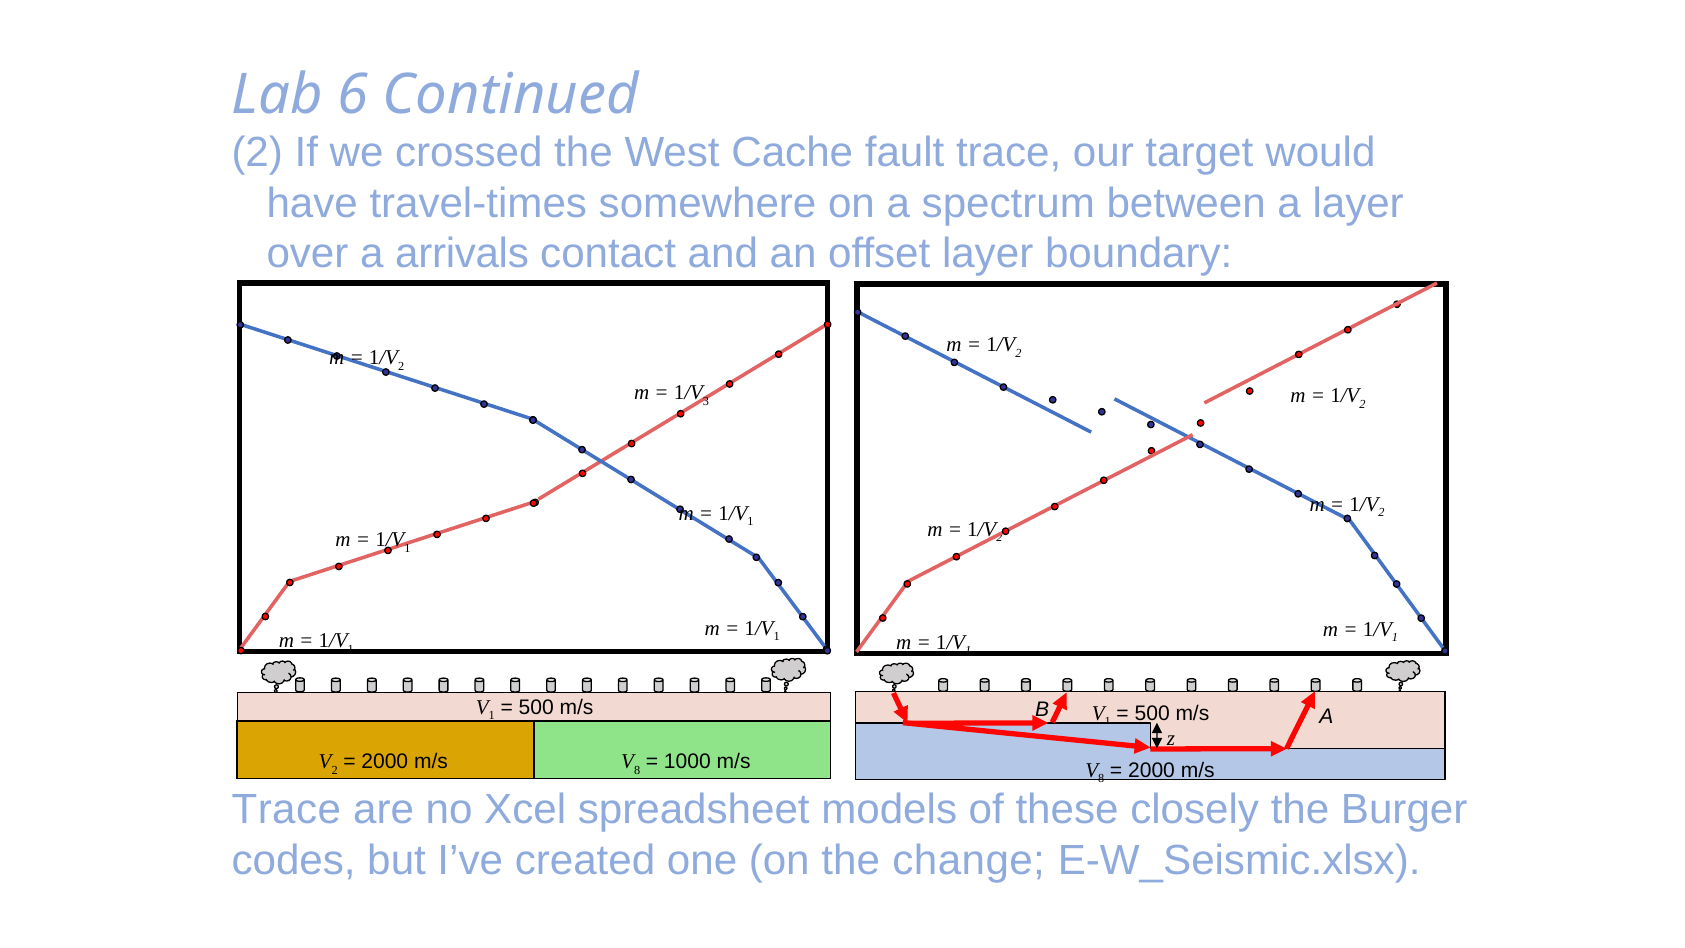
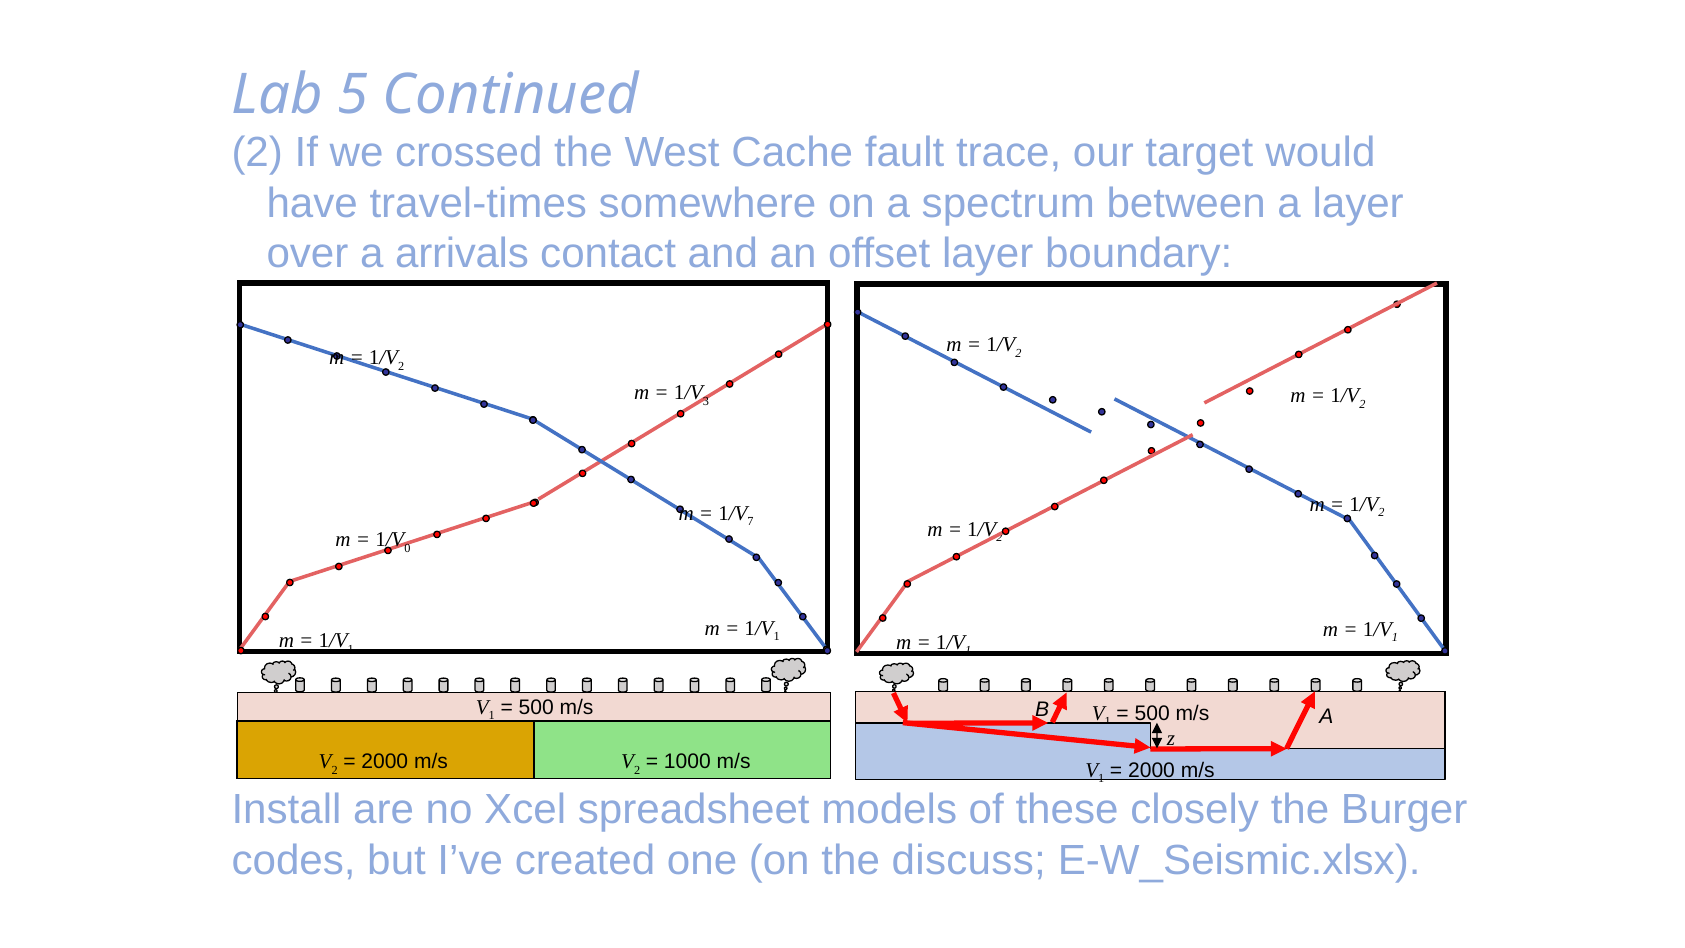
6: 6 -> 5
1 at (751, 522): 1 -> 7
1 at (407, 548): 1 -> 0
8 at (637, 770): 8 -> 2
8 at (1101, 779): 8 -> 1
Trace at (286, 810): Trace -> Install
change: change -> discuss
